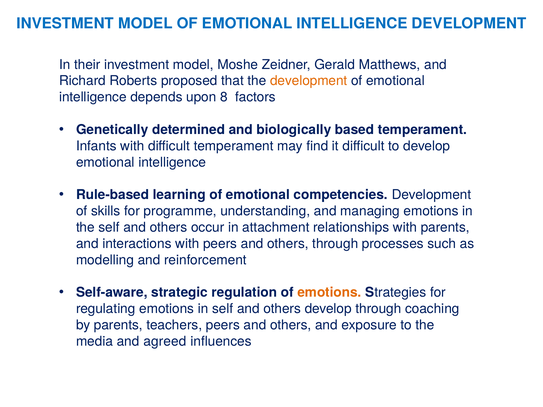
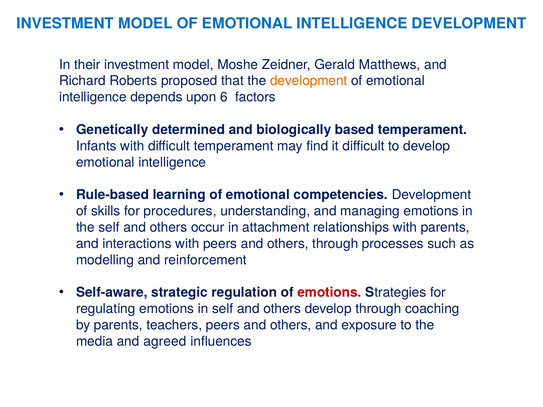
8: 8 -> 6
programme: programme -> procedures
emotions at (329, 293) colour: orange -> red
